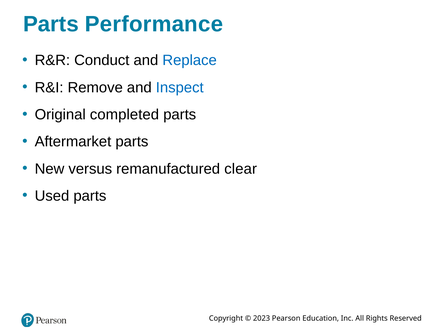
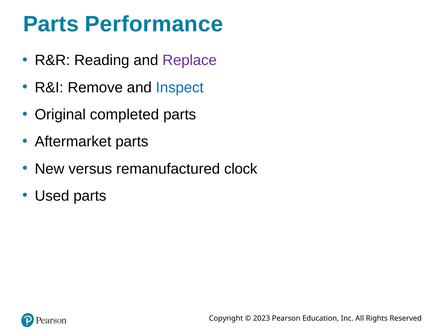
Conduct: Conduct -> Reading
Replace colour: blue -> purple
clear: clear -> clock
